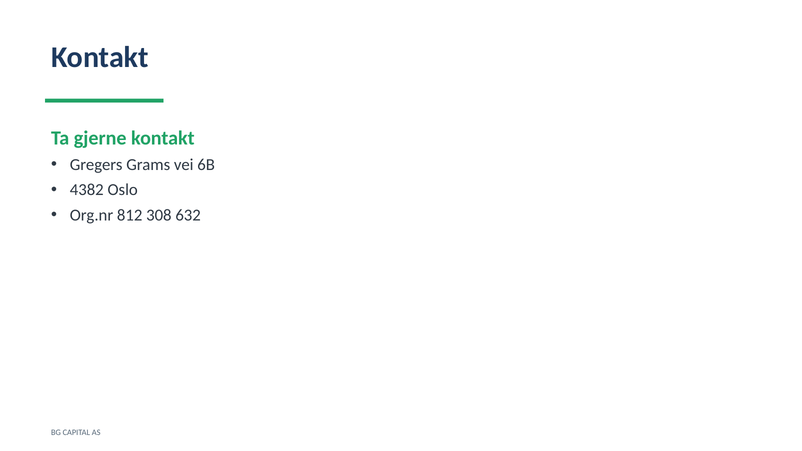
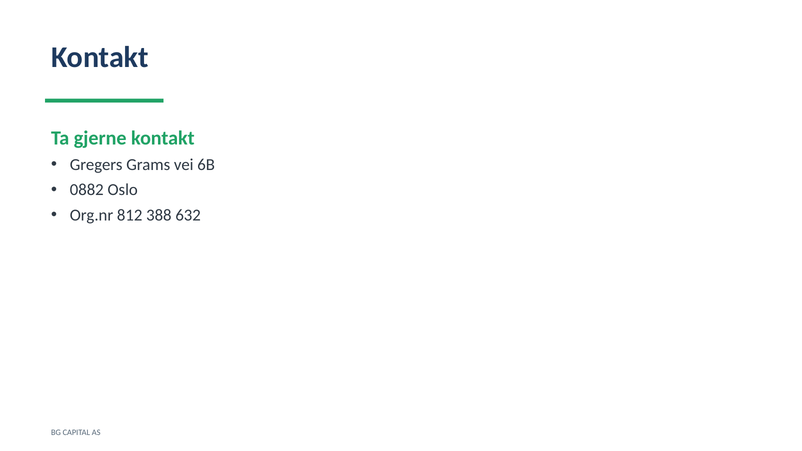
4382: 4382 -> 0882
308: 308 -> 388
